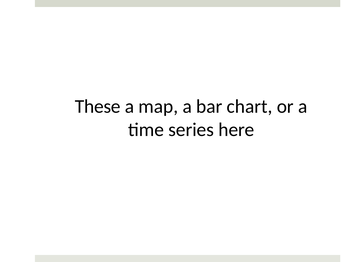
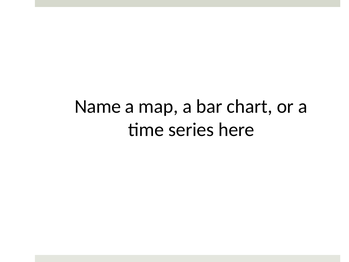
These: These -> Name
